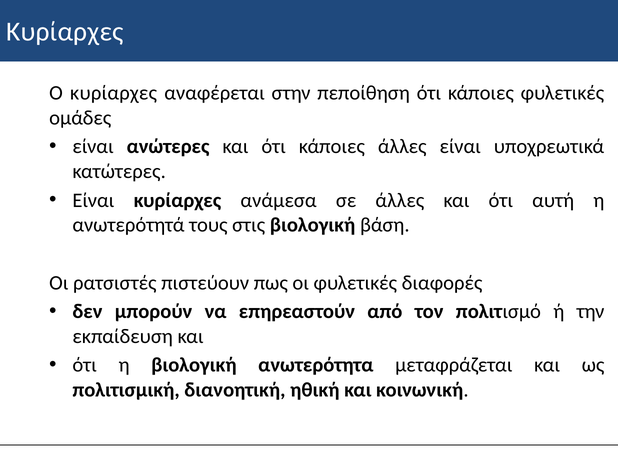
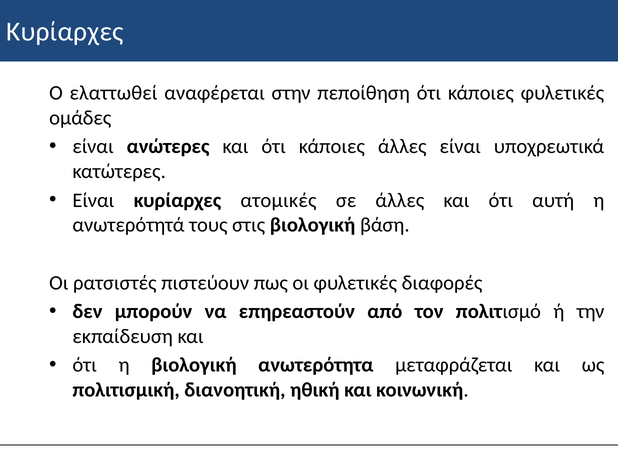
Ο κυρίαρχες: κυρίαρχες -> ελαττωθεί
ανάμεσα: ανάμεσα -> ατομικές
